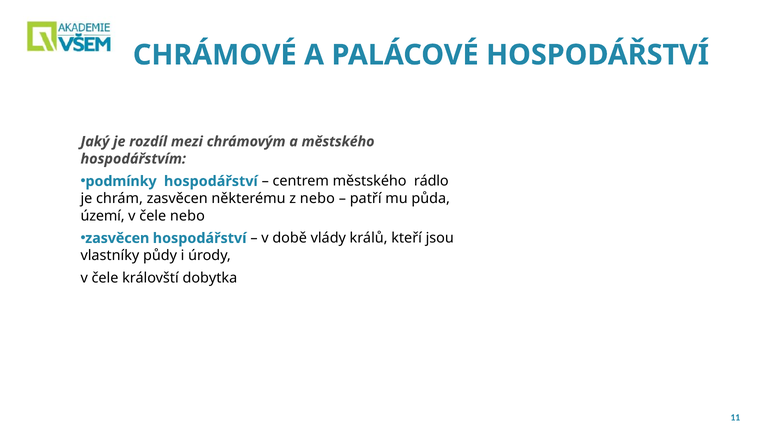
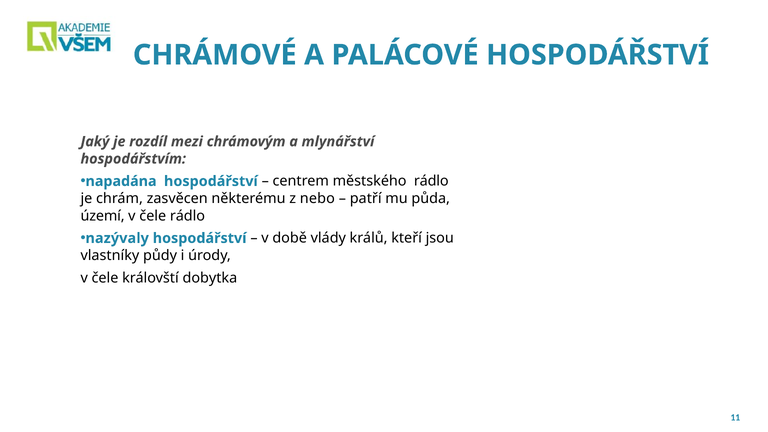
a městského: městského -> mlynářství
podmínky: podmínky -> napadána
čele nebo: nebo -> rádlo
zasvěcen at (117, 238): zasvěcen -> nazývaly
